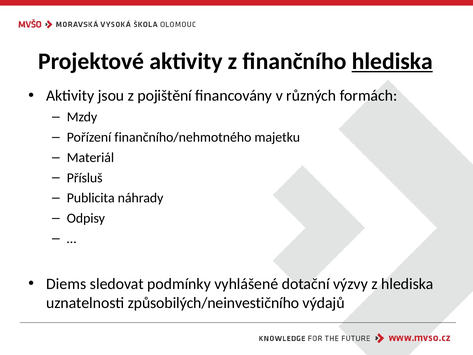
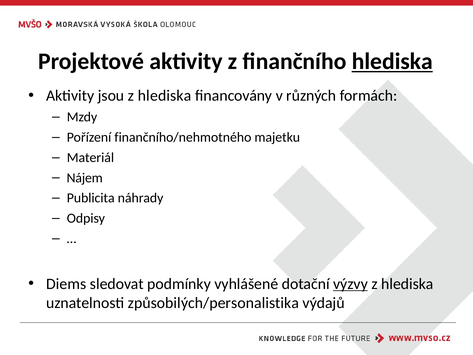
jsou z pojištění: pojištění -> hlediska
Přísluš: Přísluš -> Nájem
výzvy underline: none -> present
způsobilých/neinvestičního: způsobilých/neinvestičního -> způsobilých/personalistika
